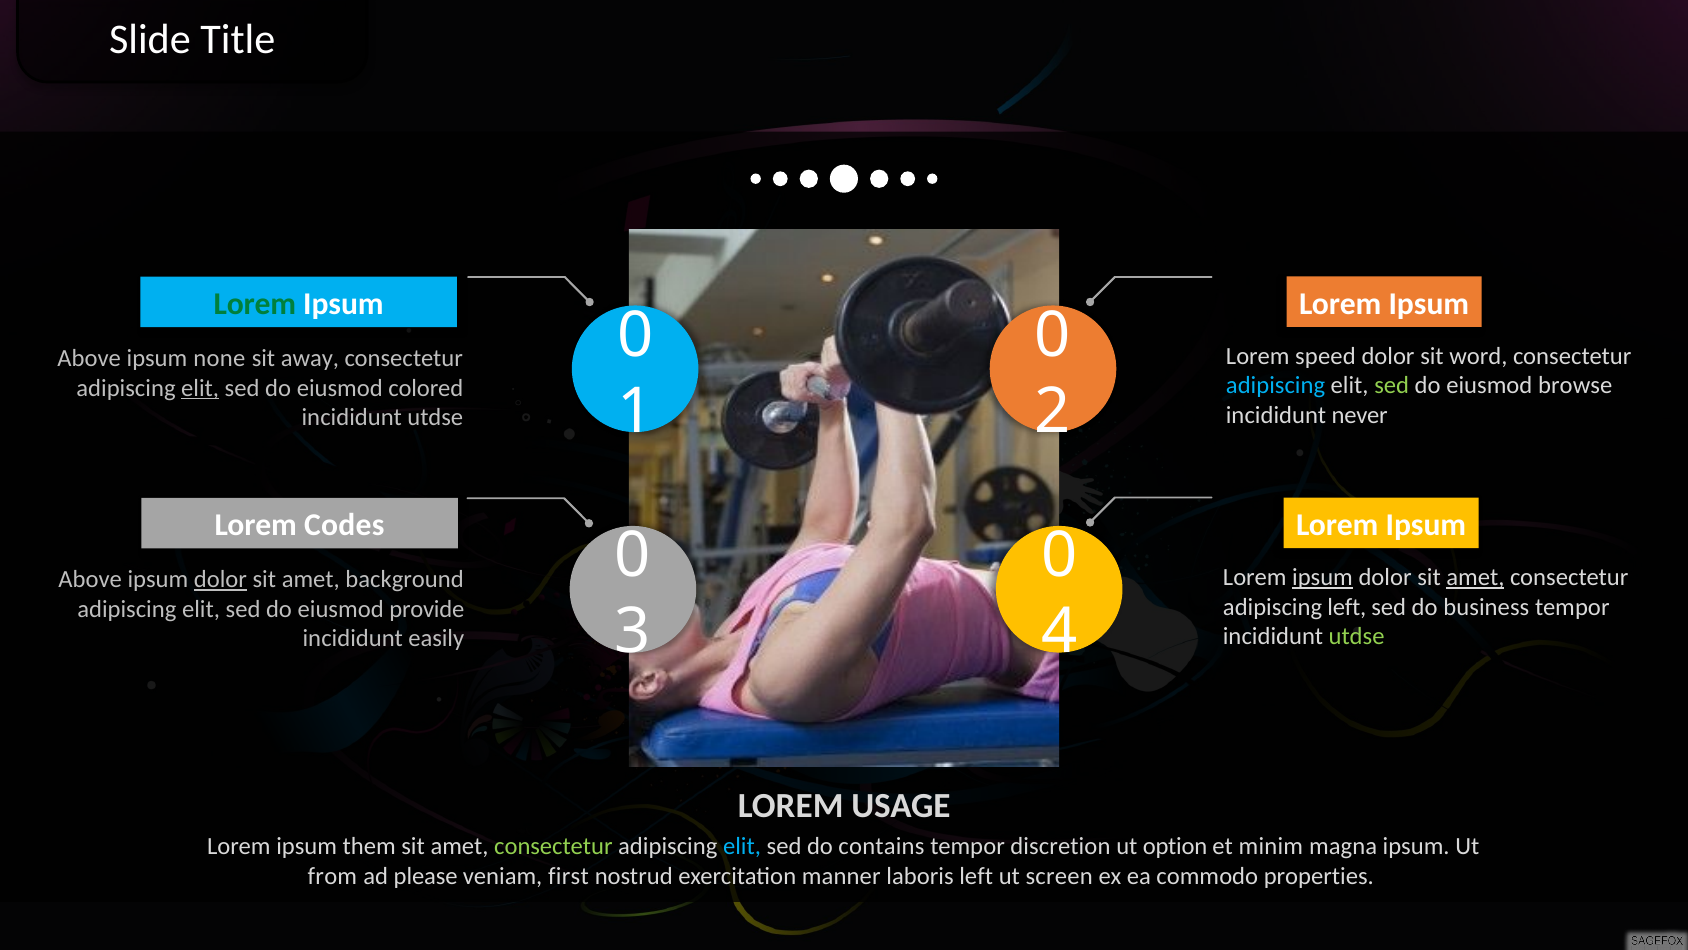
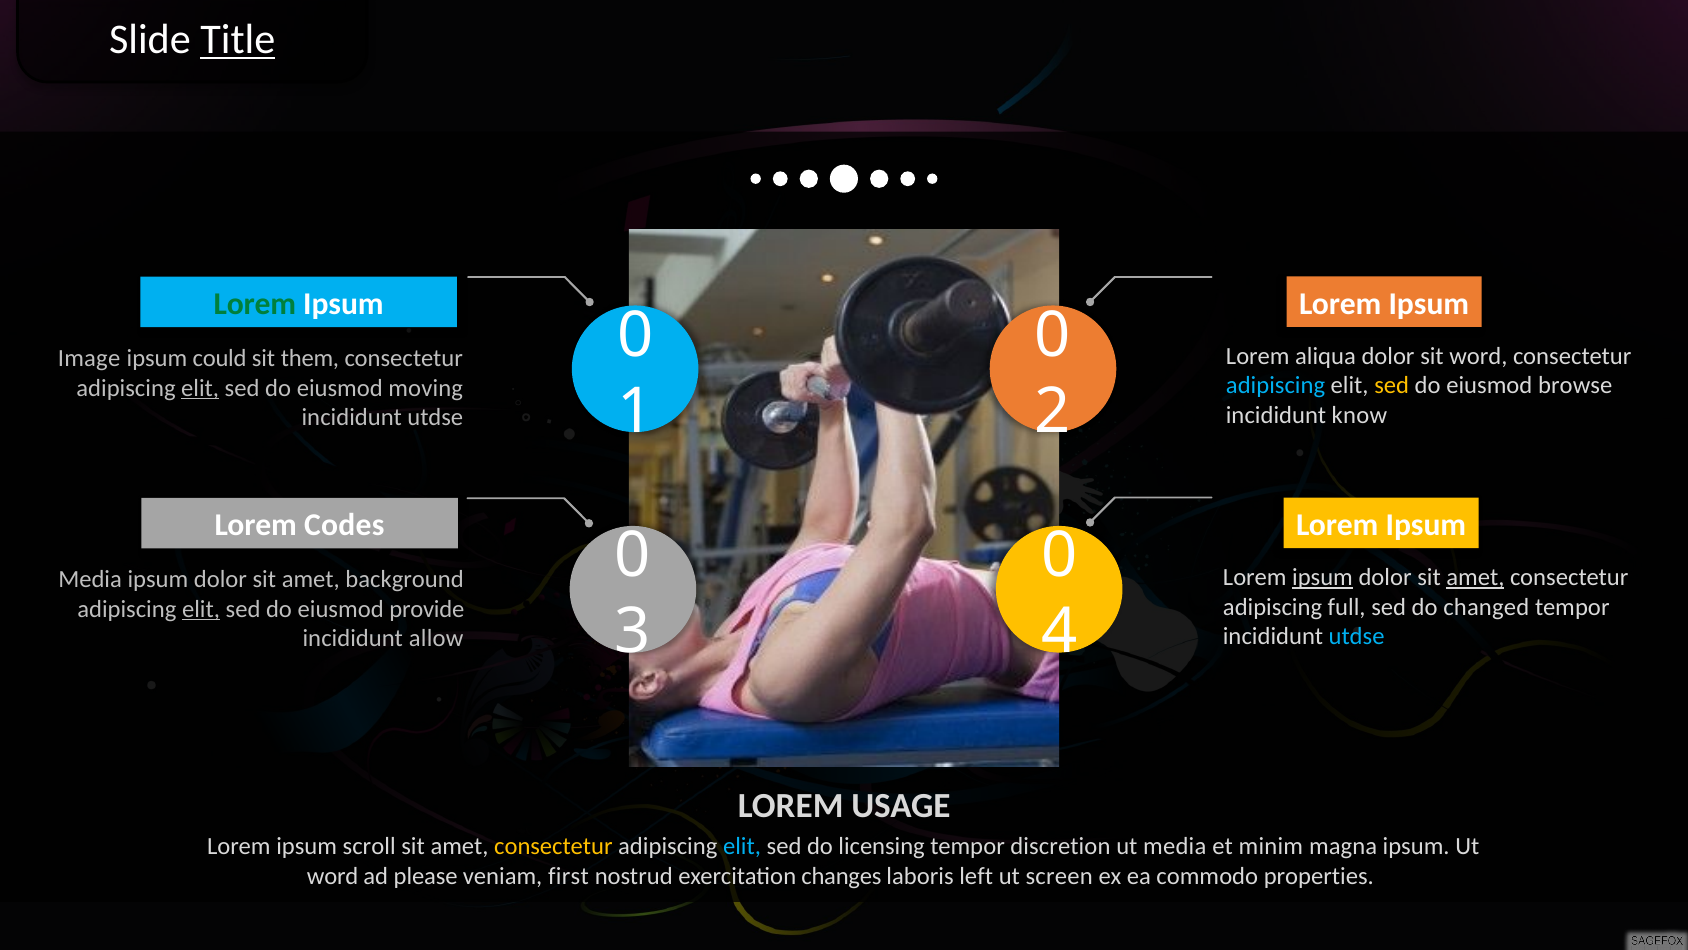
Title underline: none -> present
speed: speed -> aliqua
Above at (89, 358): Above -> Image
none: none -> could
away: away -> them
sed at (1392, 386) colour: light green -> yellow
colored: colored -> moving
never: never -> know
Above at (90, 579): Above -> Media
dolor at (220, 579) underline: present -> none
adipiscing left: left -> full
business: business -> changed
elit at (201, 609) underline: none -> present
utdse at (1357, 636) colour: light green -> light blue
easily: easily -> allow
them: them -> scroll
consectetur at (553, 846) colour: light green -> yellow
contains: contains -> licensing
ut option: option -> media
from at (332, 876): from -> word
manner: manner -> changes
